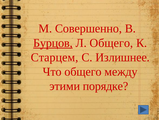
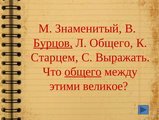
Совершенно: Совершенно -> Знаменитый
Излишнее: Излишнее -> Выражать
общего at (83, 71) underline: none -> present
порядке: порядке -> великое
